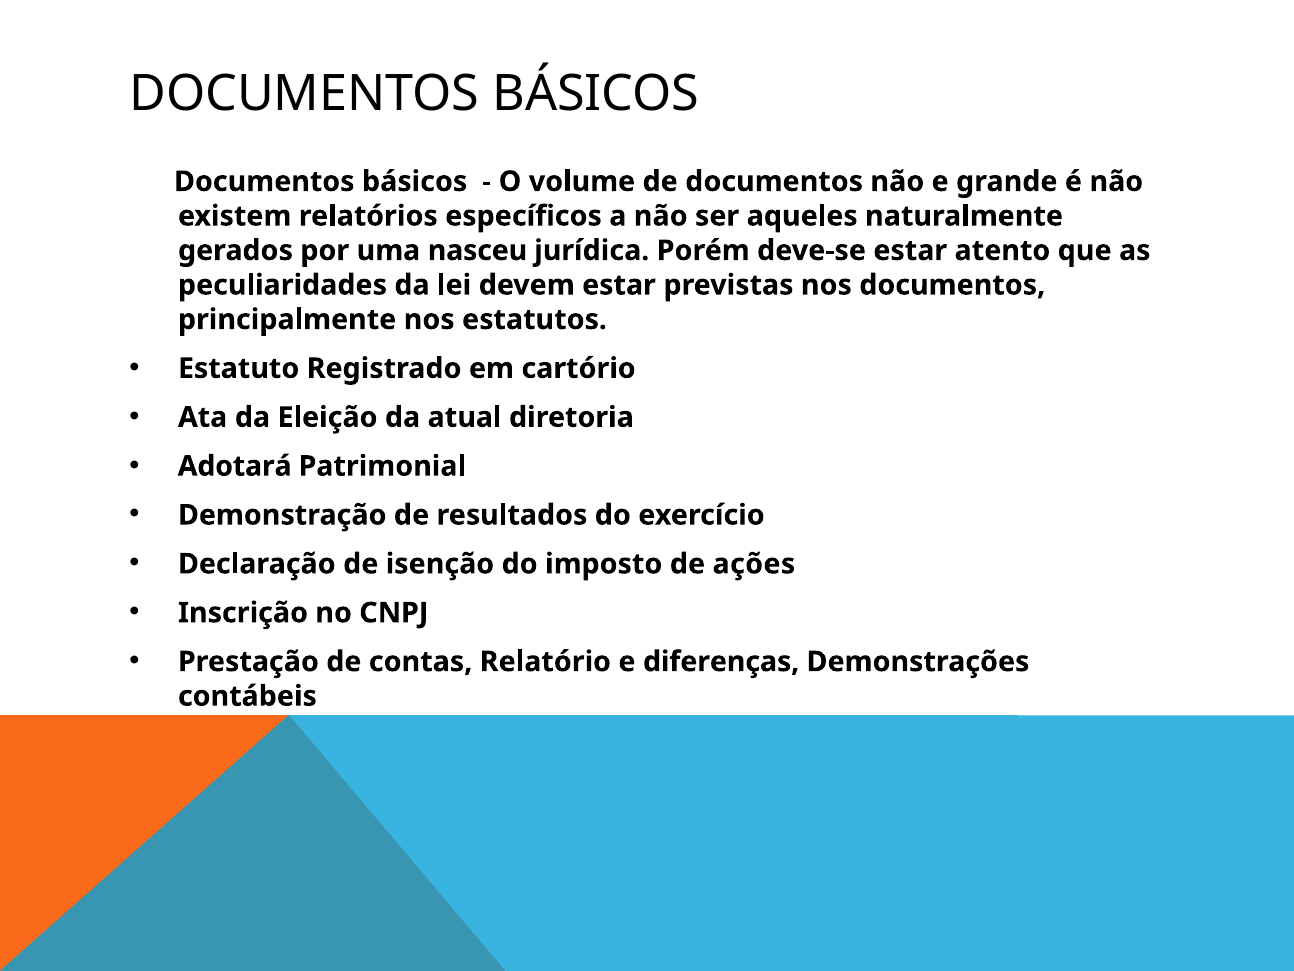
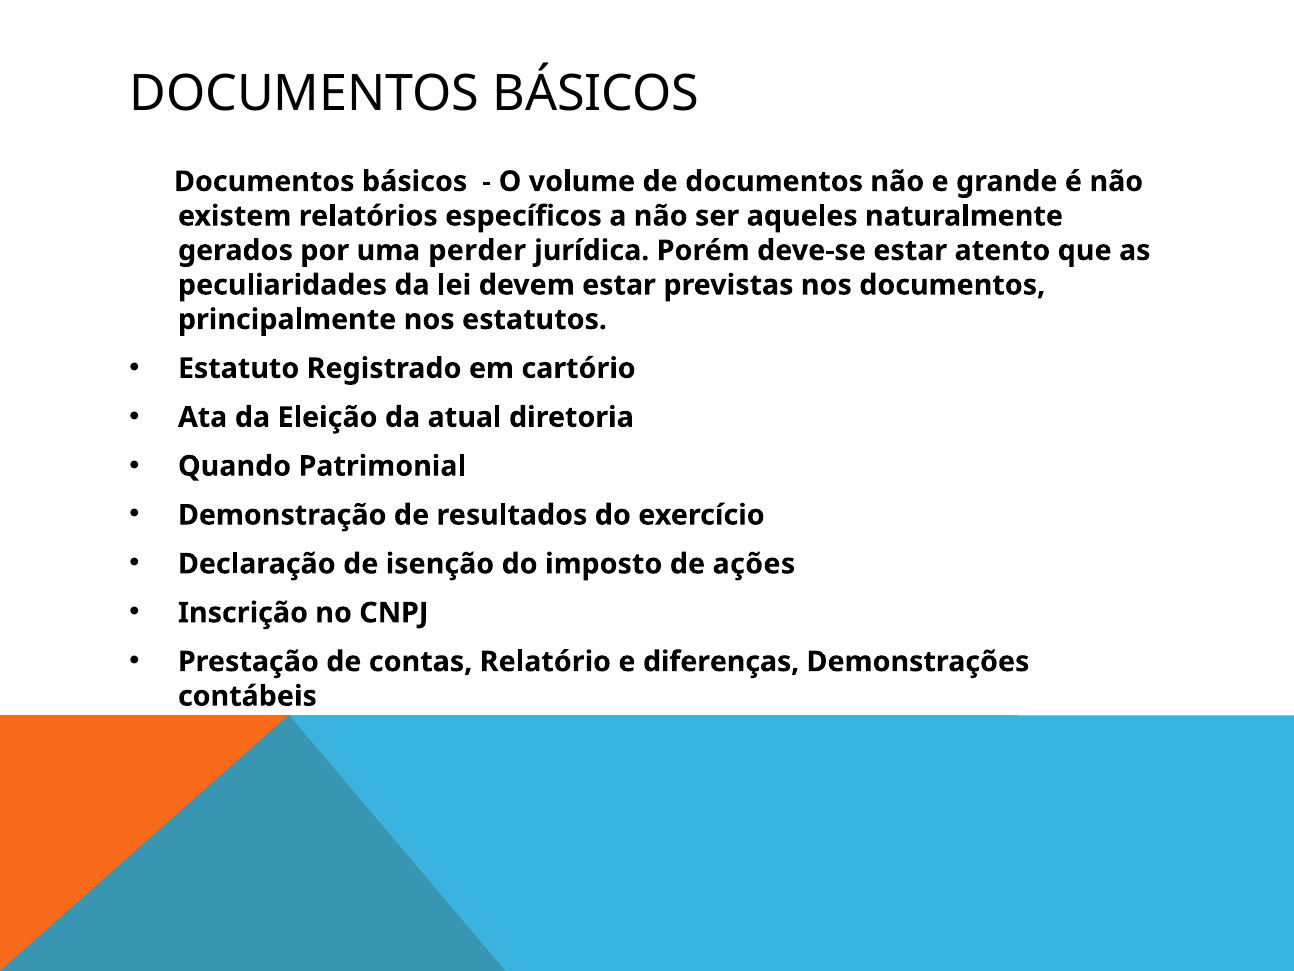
nasceu: nasceu -> perder
Adotará: Adotará -> Quando
